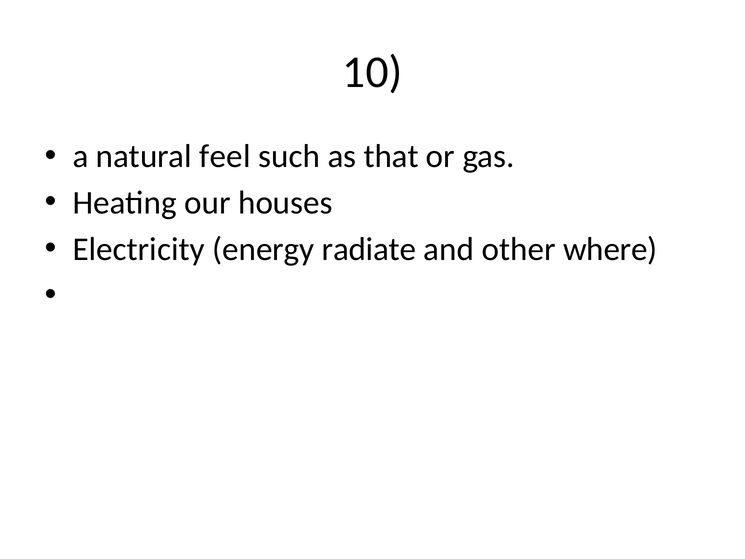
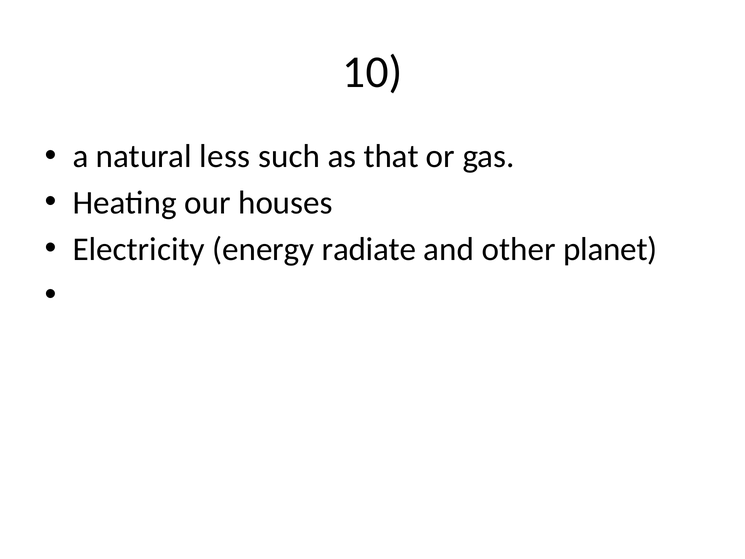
feel: feel -> less
where: where -> planet
